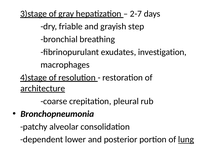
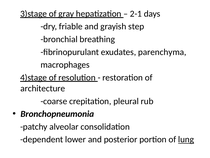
2-7: 2-7 -> 2-1
investigation: investigation -> parenchyma
architecture underline: present -> none
